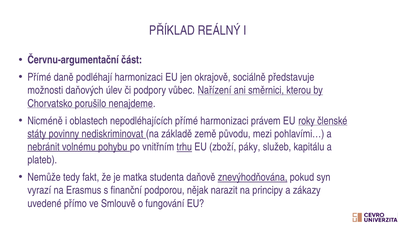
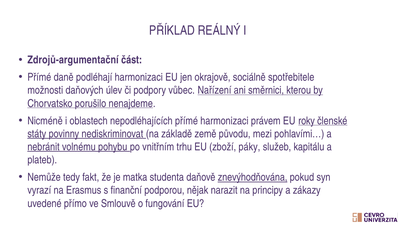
Červnu-argumentační: Červnu-argumentační -> Zdrojů-argumentační
představuje: představuje -> spotřebitele
trhu underline: present -> none
